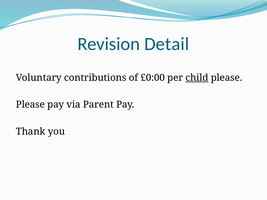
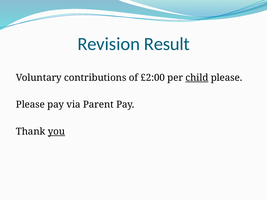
Detail: Detail -> Result
£0:00: £0:00 -> £2:00
you underline: none -> present
